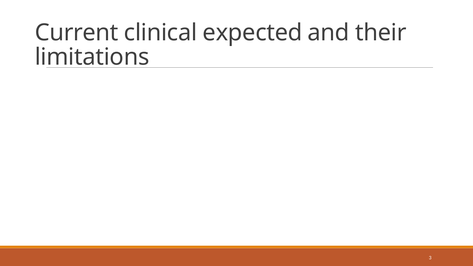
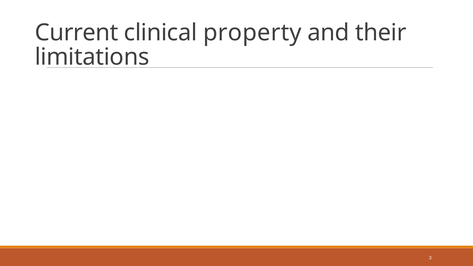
expected: expected -> property
